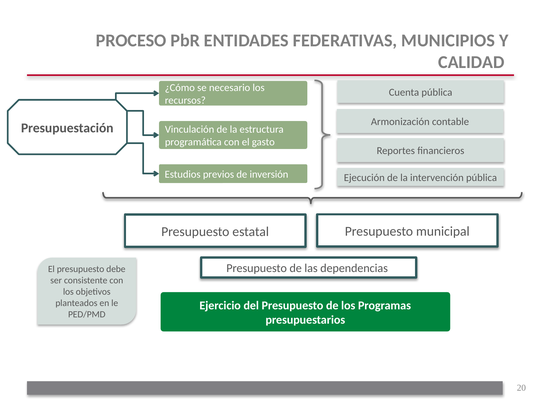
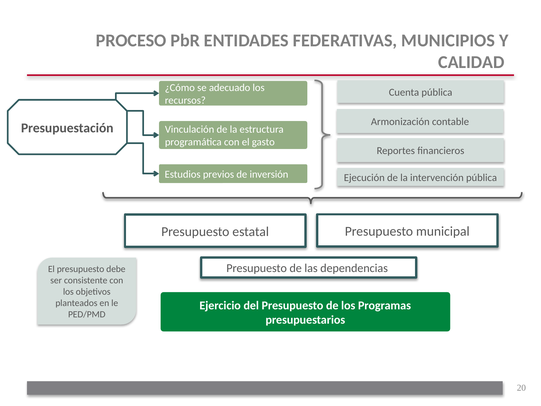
necesario: necesario -> adecuado
